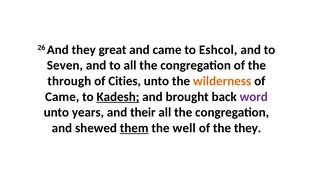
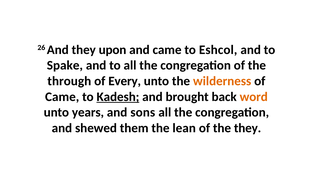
great: great -> upon
Seven: Seven -> Spake
Cities: Cities -> Every
word colour: purple -> orange
their: their -> sons
them underline: present -> none
well: well -> lean
